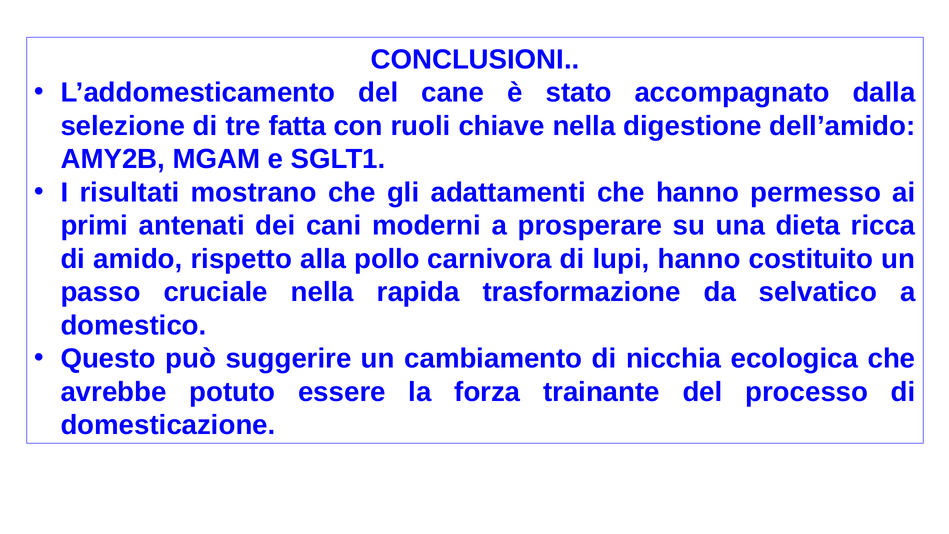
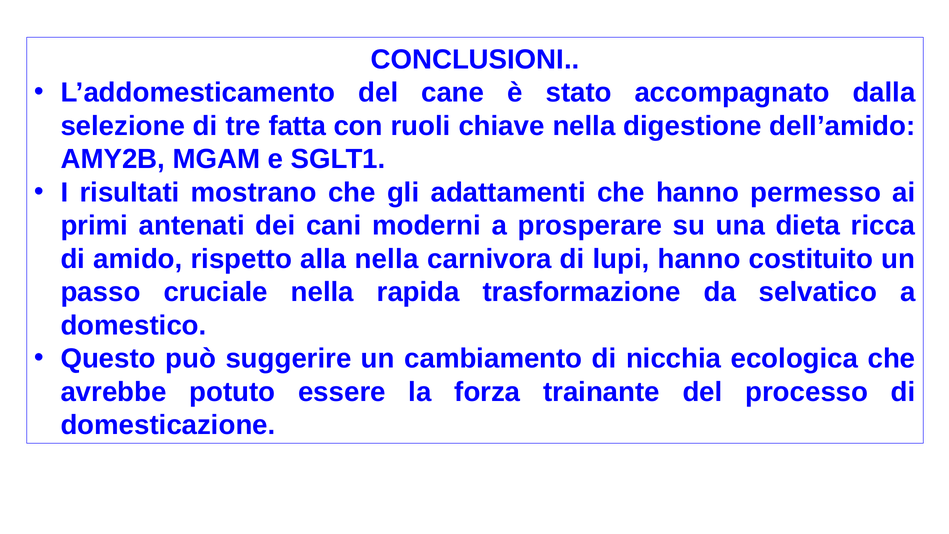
alla pollo: pollo -> nella
